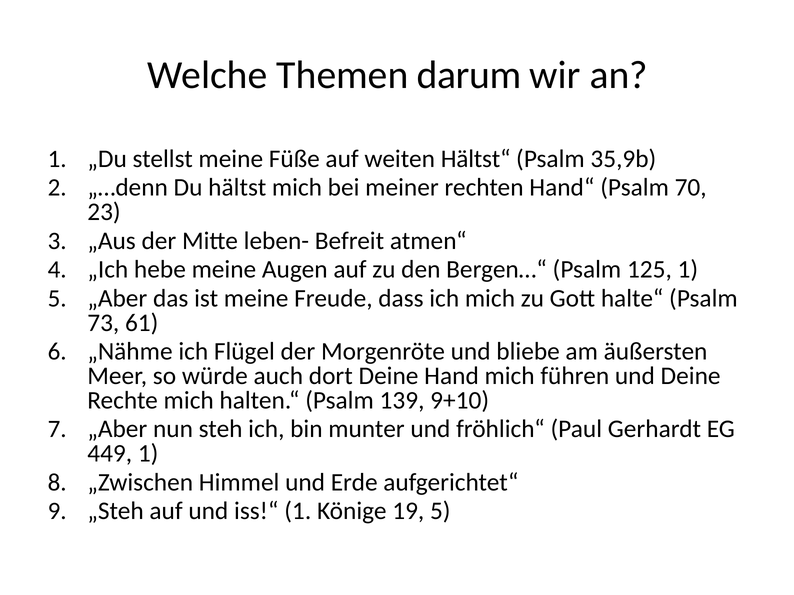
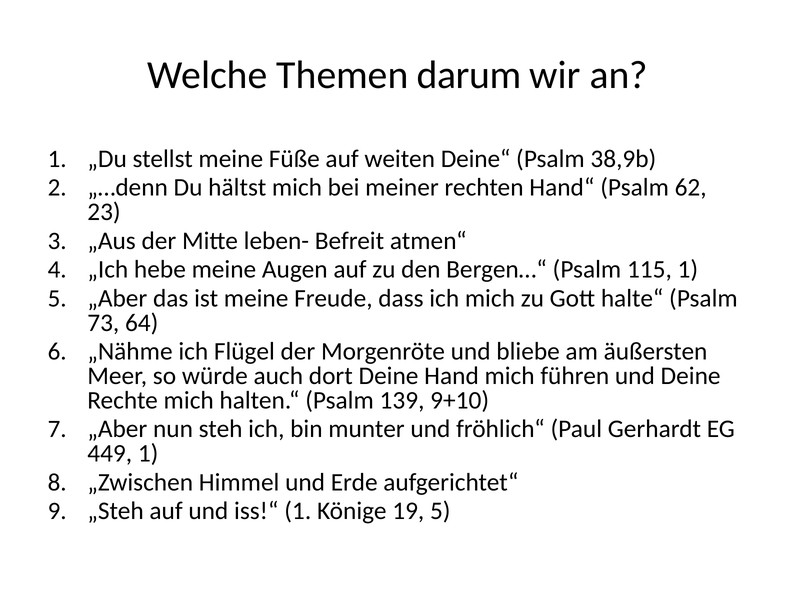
Hältst“: Hältst“ -> Deine“
35,9b: 35,9b -> 38,9b
70: 70 -> 62
125: 125 -> 115
61: 61 -> 64
